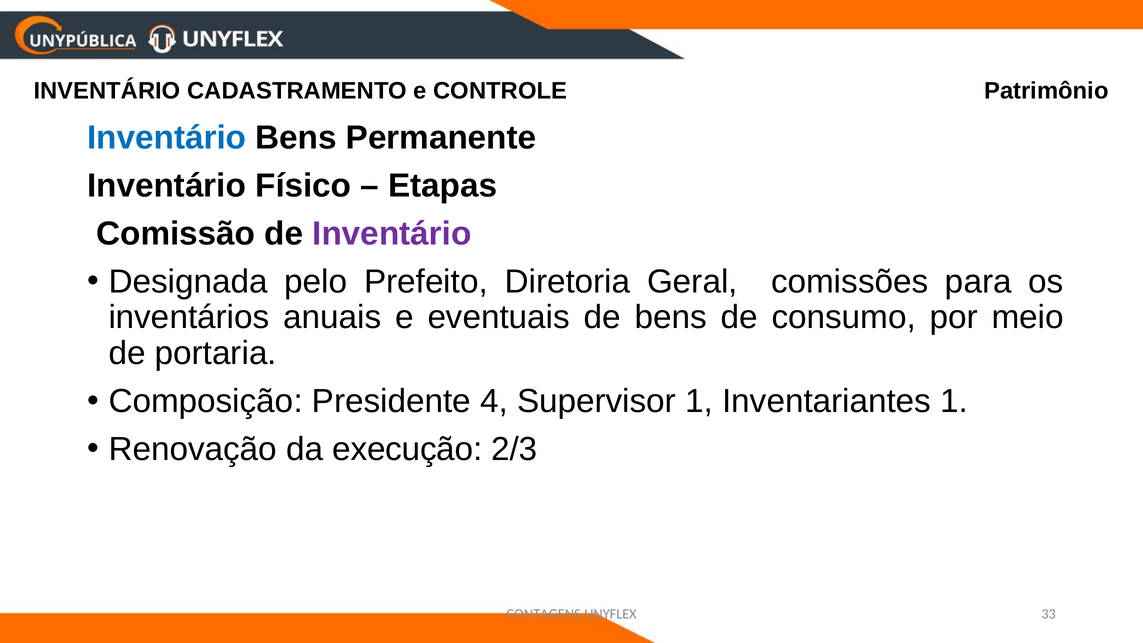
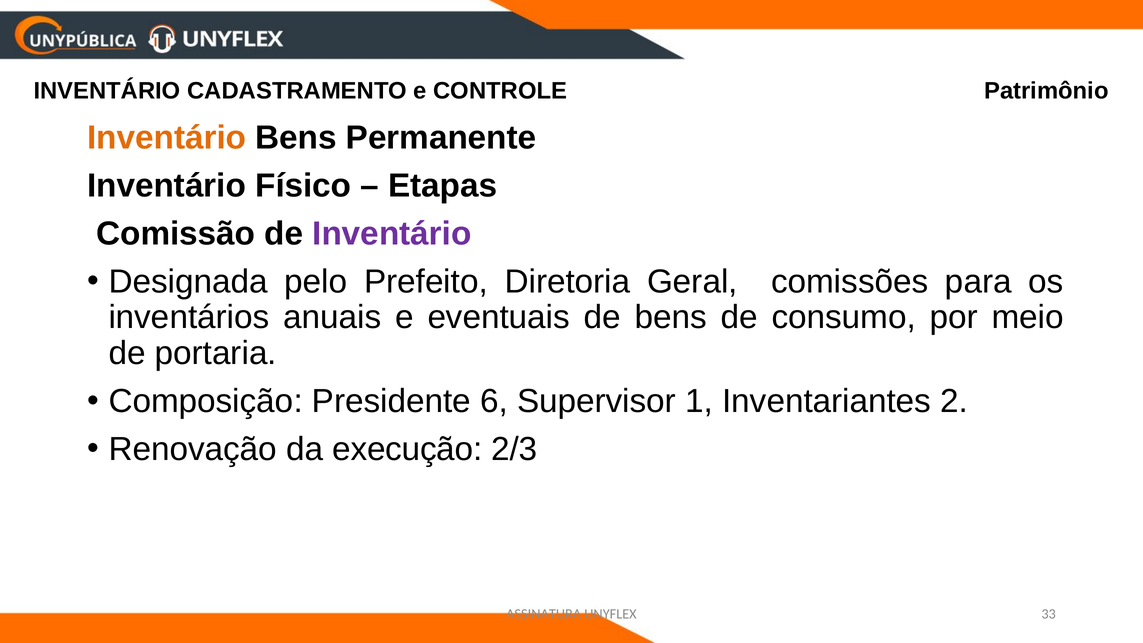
Inventário at (167, 138) colour: blue -> orange
4: 4 -> 6
Inventariantes 1: 1 -> 2
CONTAGENS: CONTAGENS -> ASSINATURA
